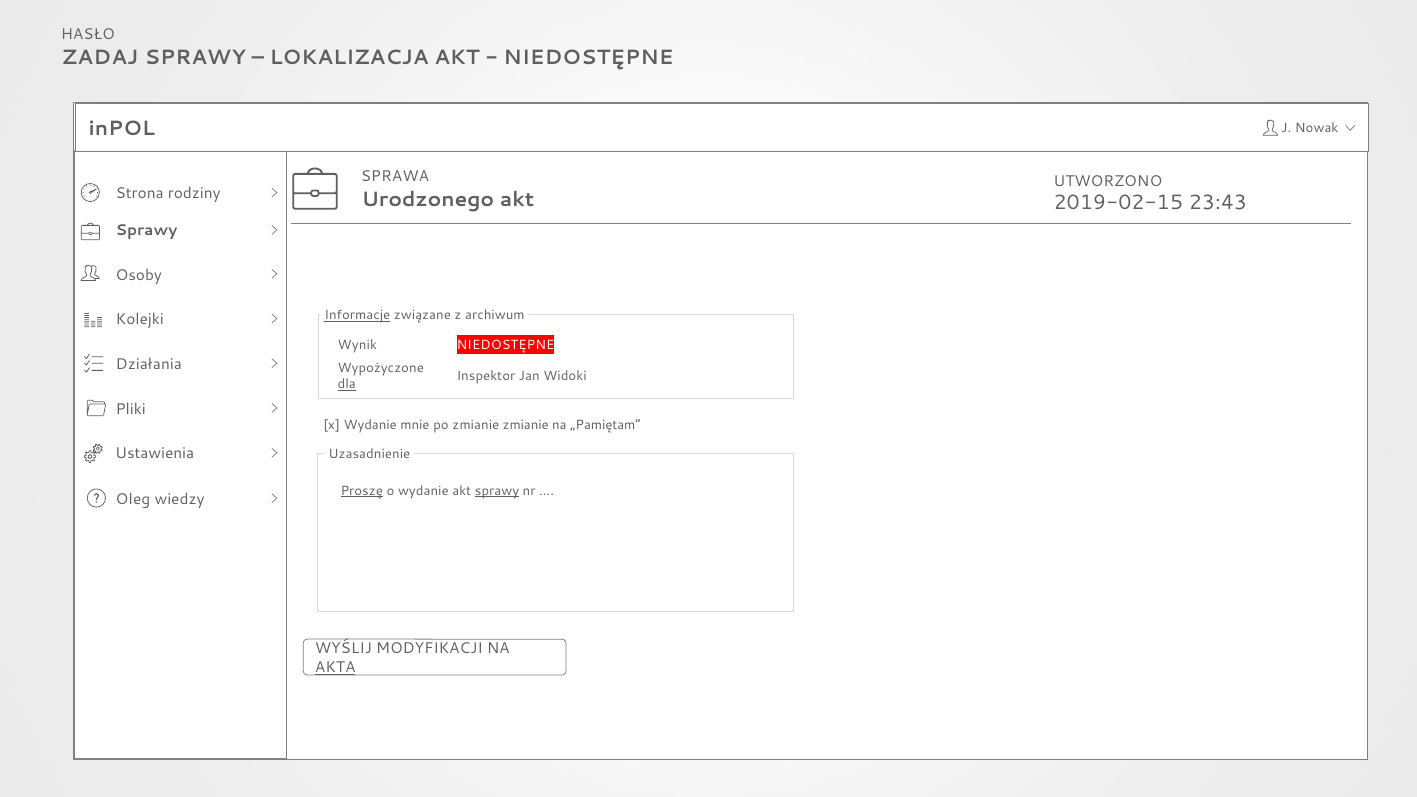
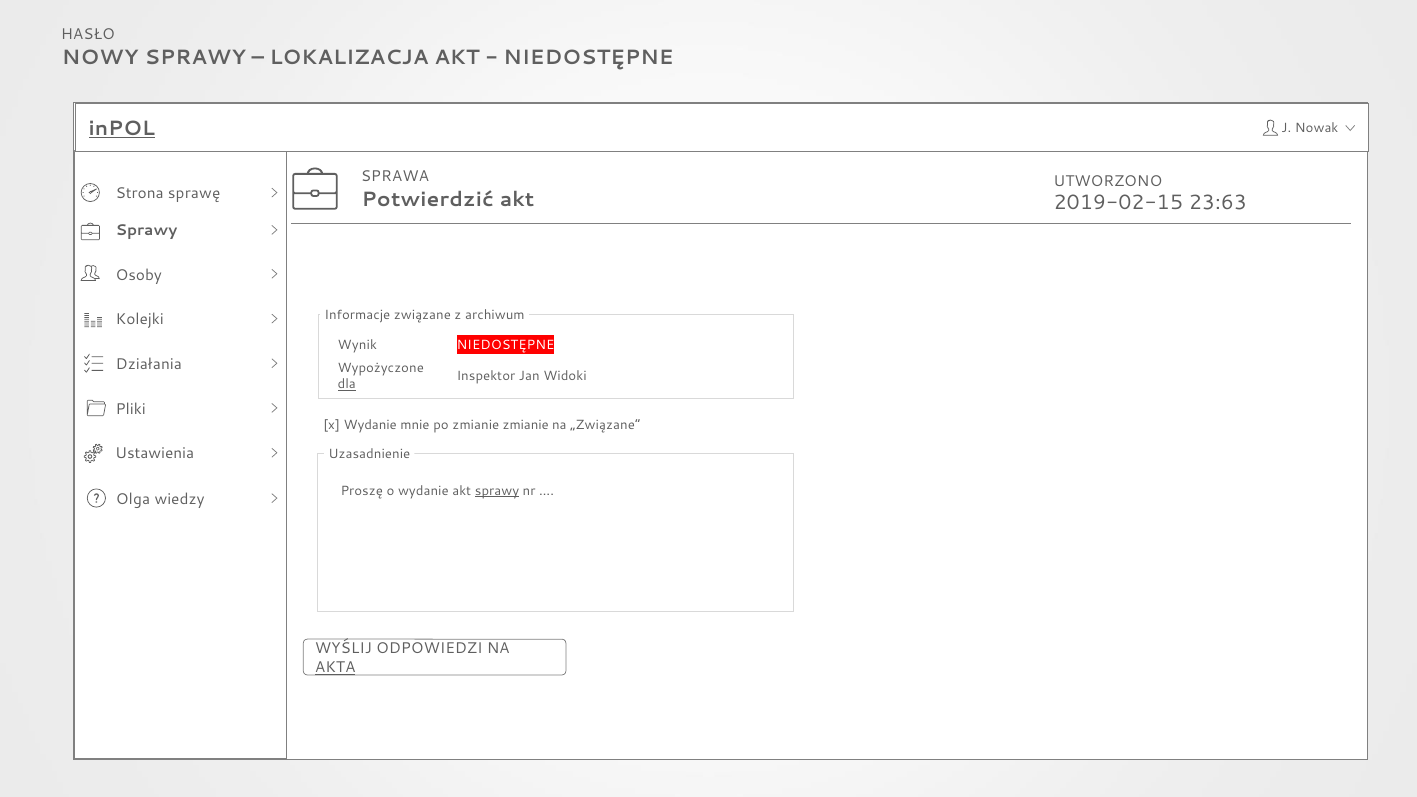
ZADAJ: ZADAJ -> NOWY
inPOL underline: none -> present
rodziny: rodziny -> sprawę
Urodzonego: Urodzonego -> Potwierdzić
23:43: 23:43 -> 23:63
Informacje underline: present -> none
„Pamiętam: „Pamiętam -> „Związane
Proszę underline: present -> none
Oleg: Oleg -> Olga
MODYFIKACJI: MODYFIKACJI -> ODPOWIEDZI
